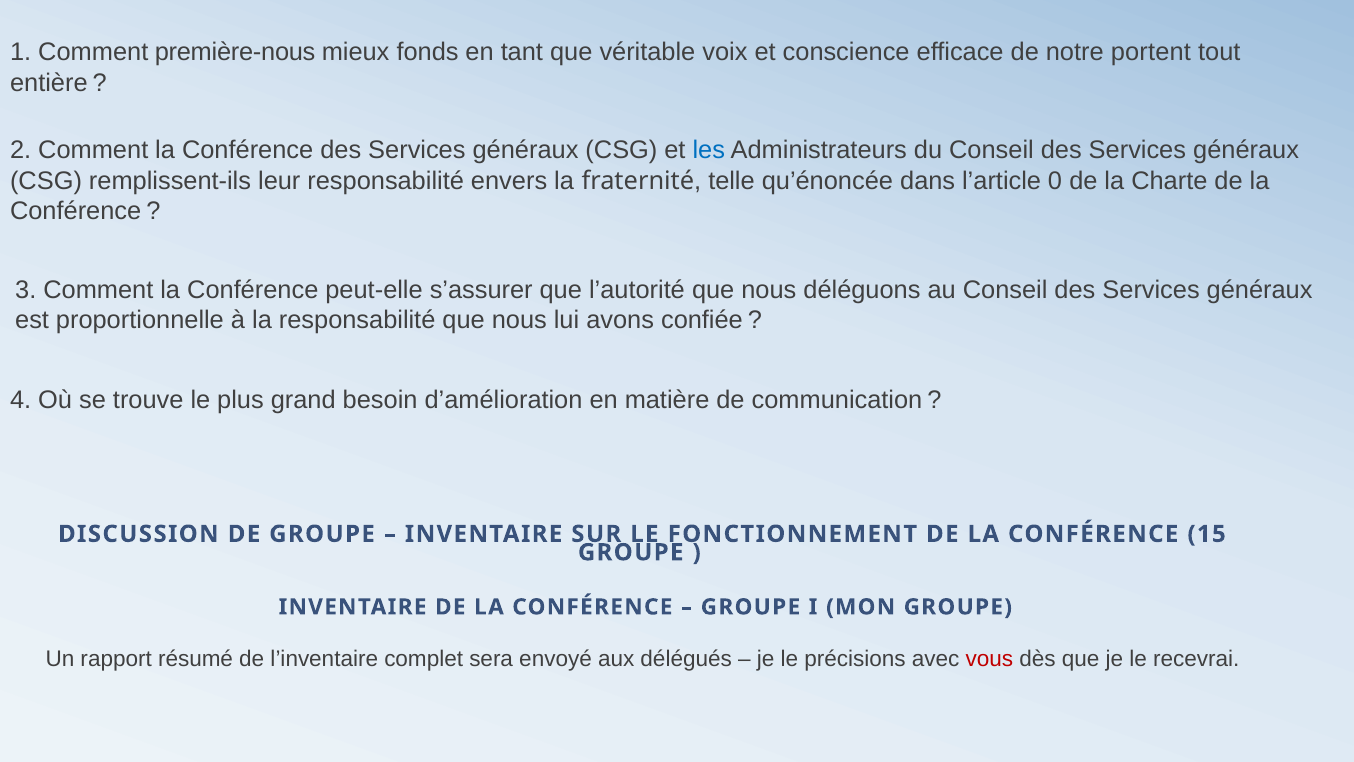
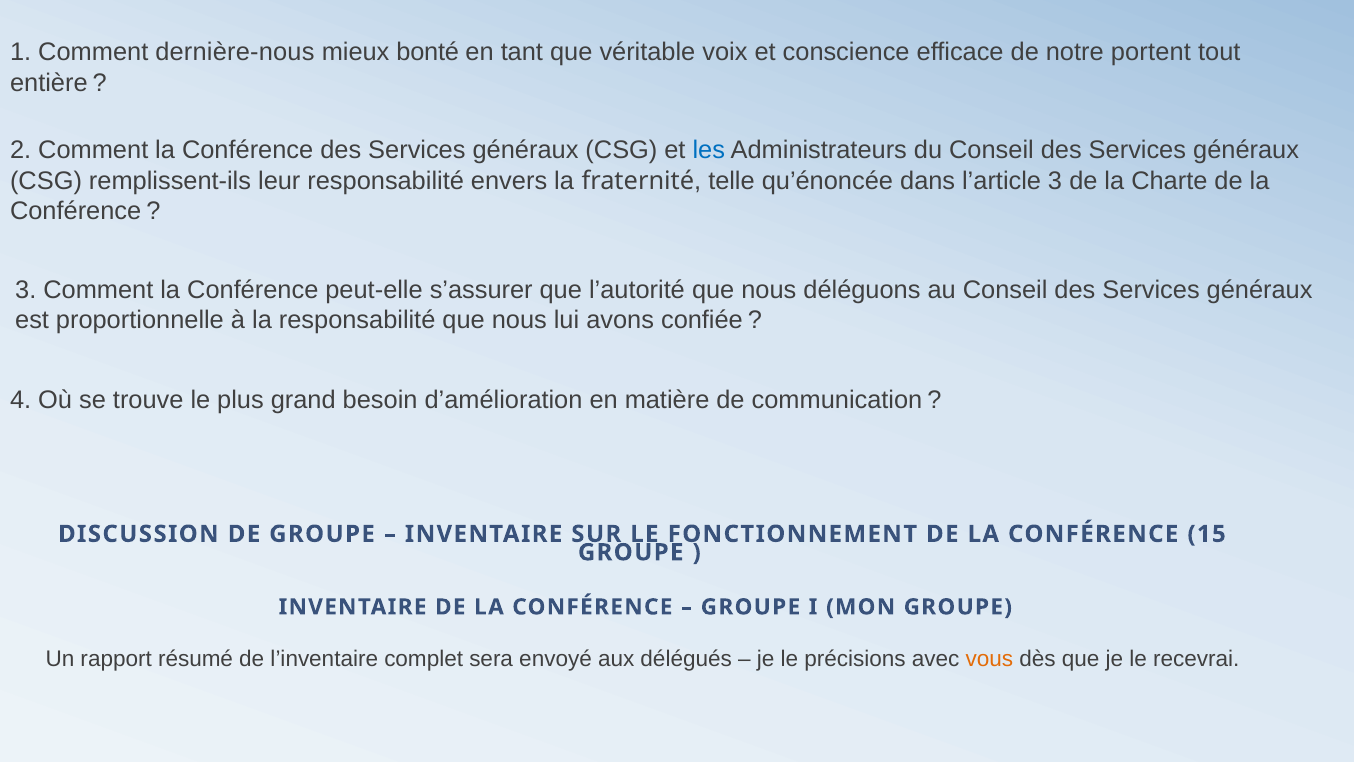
première-nous: première-nous -> dernière-nous
fonds: fonds -> bonté
l’article 0: 0 -> 3
vous colour: red -> orange
